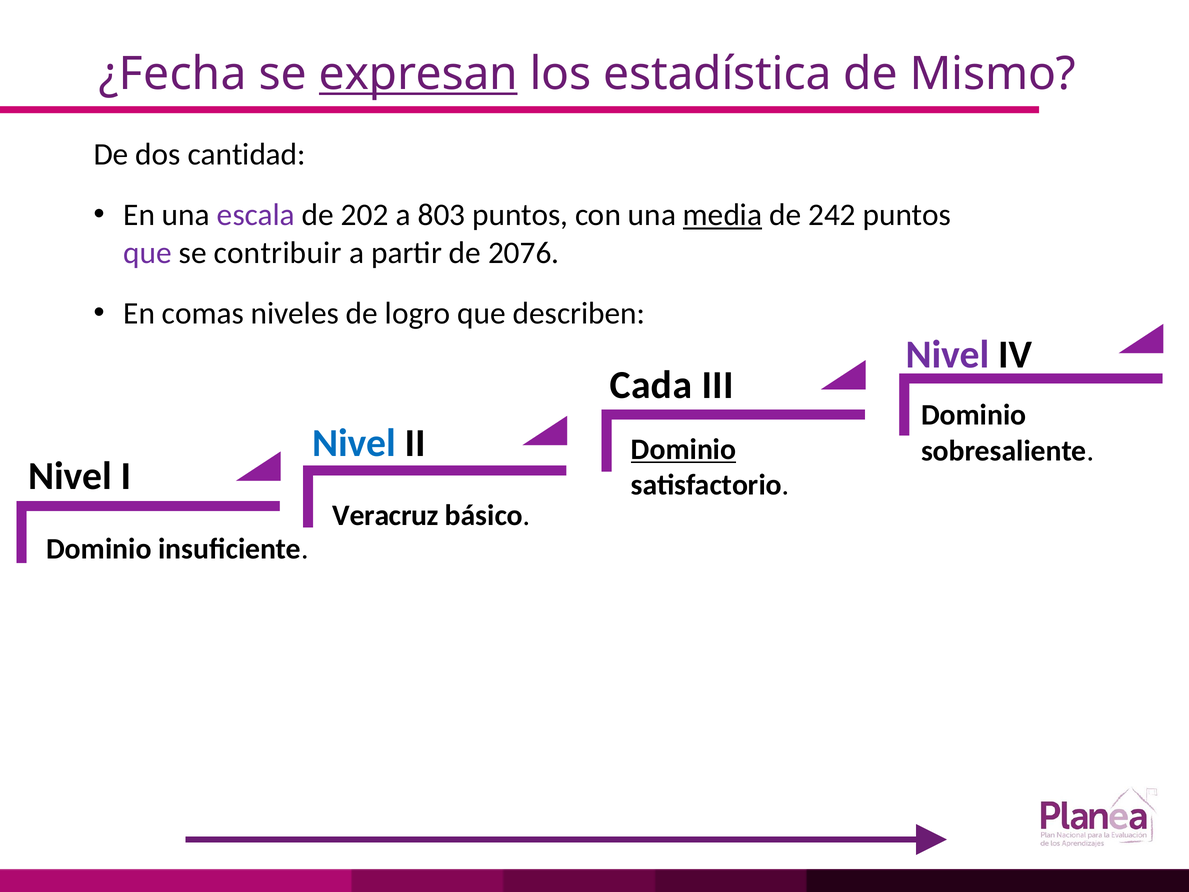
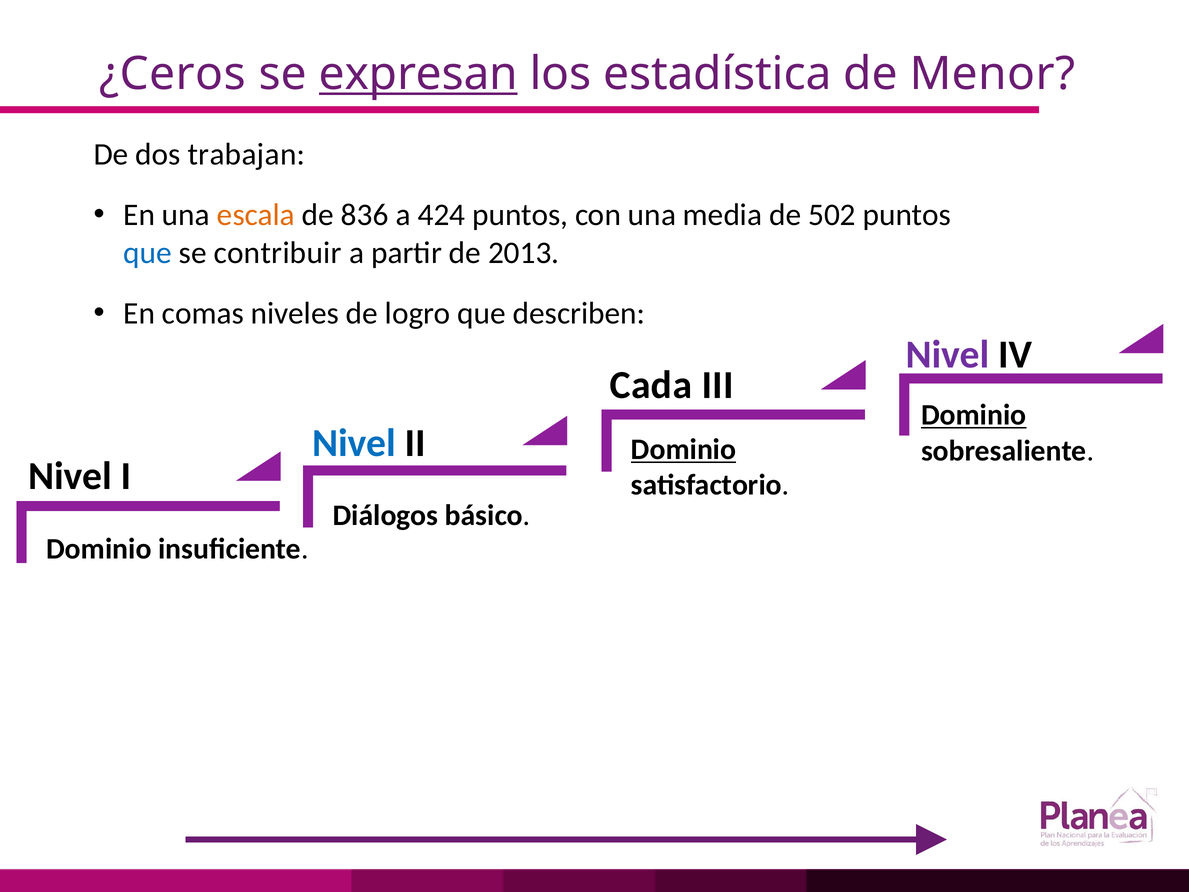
¿Fecha: ¿Fecha -> ¿Ceros
Mismo: Mismo -> Menor
cantidad: cantidad -> trabajan
escala colour: purple -> orange
202: 202 -> 836
803: 803 -> 424
media underline: present -> none
242: 242 -> 502
que at (148, 253) colour: purple -> blue
2076: 2076 -> 2013
Dominio at (974, 415) underline: none -> present
Veracruz: Veracruz -> Diálogos
